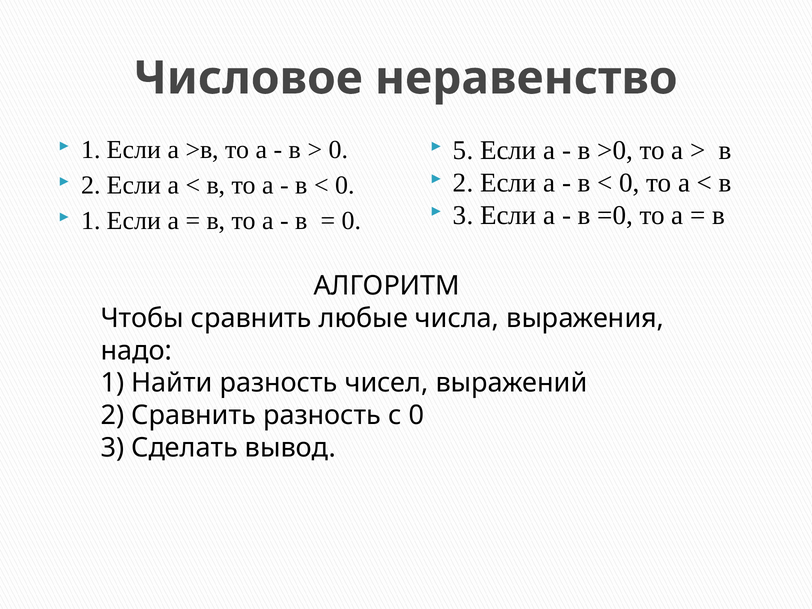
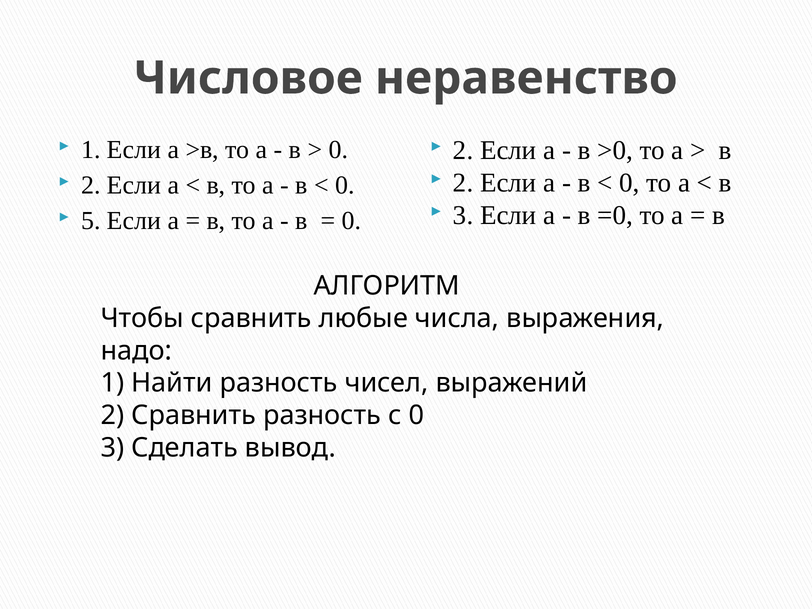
5 at (463, 150): 5 -> 2
1 at (91, 221): 1 -> 5
